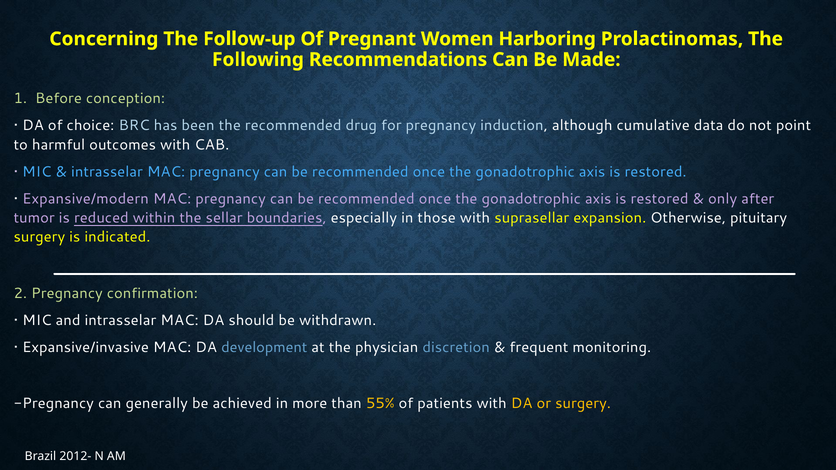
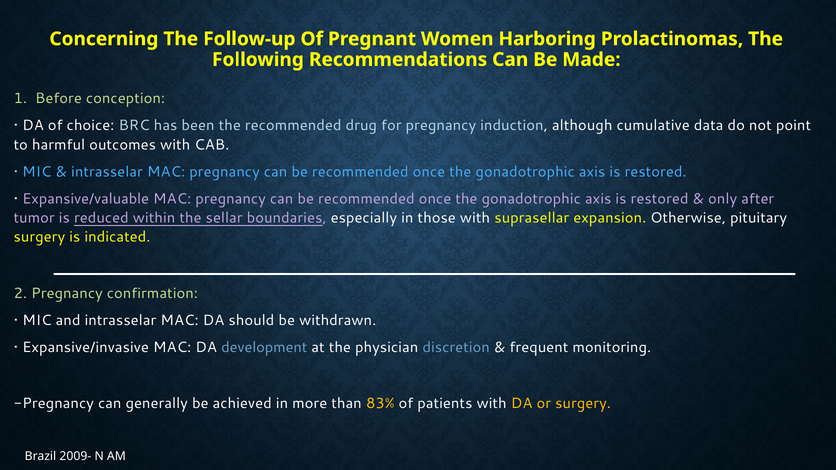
Expansive/modern: Expansive/modern -> Expansive/valuable
55%: 55% -> 83%
2012-: 2012- -> 2009-
